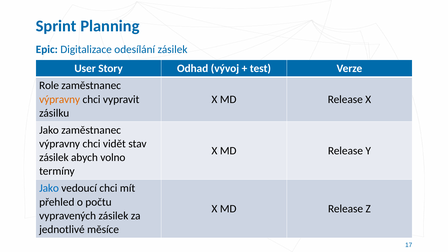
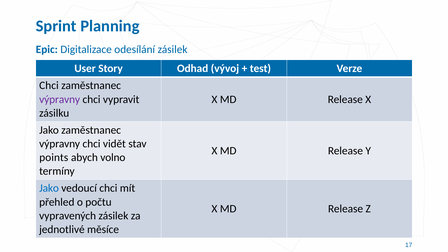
Role at (49, 86): Role -> Chci
výpravny at (60, 99) colour: orange -> purple
zásilek at (54, 157): zásilek -> points
